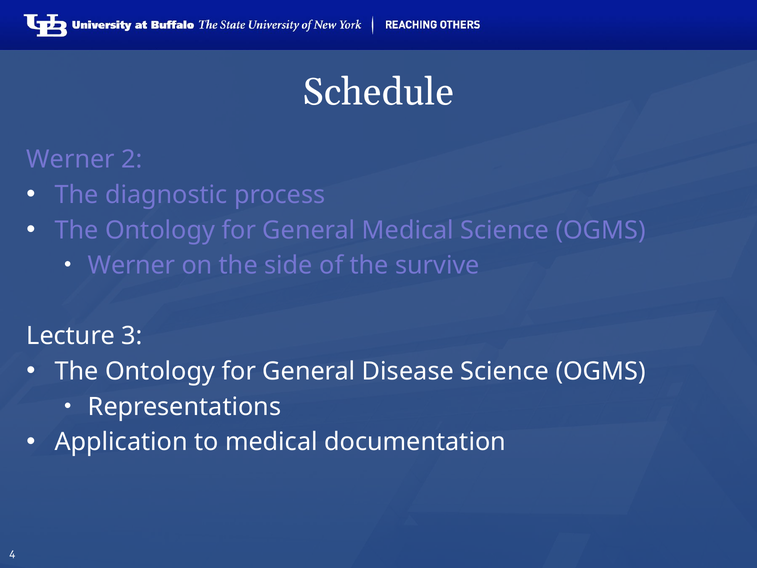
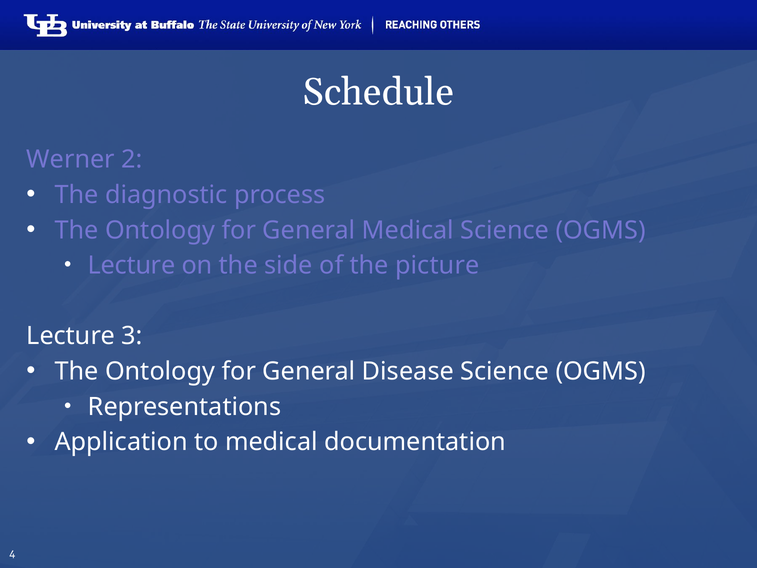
Werner at (132, 265): Werner -> Lecture
survive: survive -> picture
